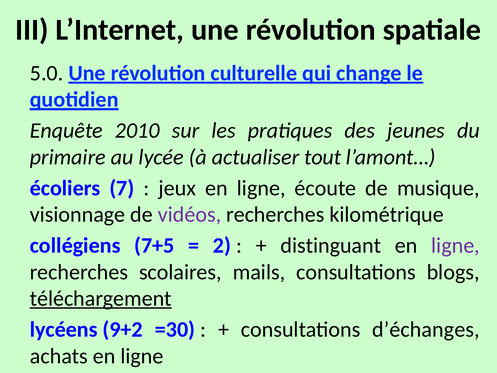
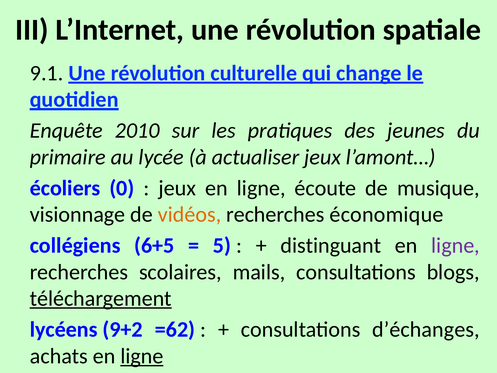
5.0: 5.0 -> 9.1
actualiser tout: tout -> jeux
7: 7 -> 0
vidéos colour: purple -> orange
kilométrique: kilométrique -> économique
7+5: 7+5 -> 6+5
2: 2 -> 5
=30: =30 -> =62
ligne at (142, 356) underline: none -> present
